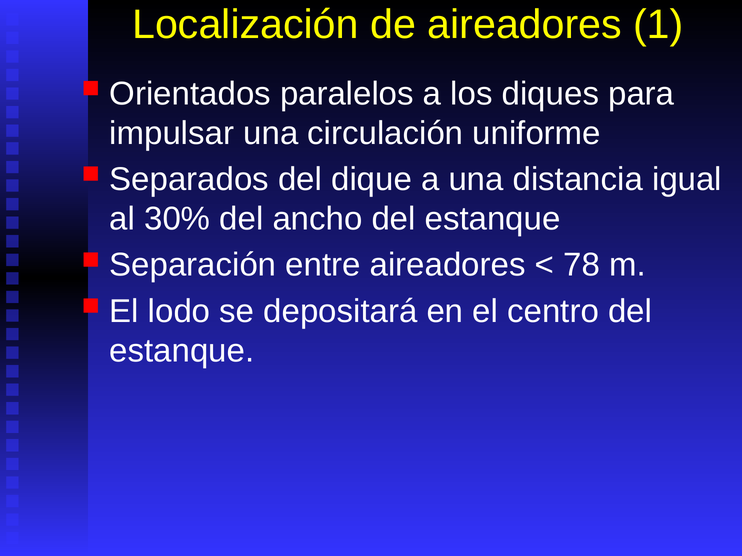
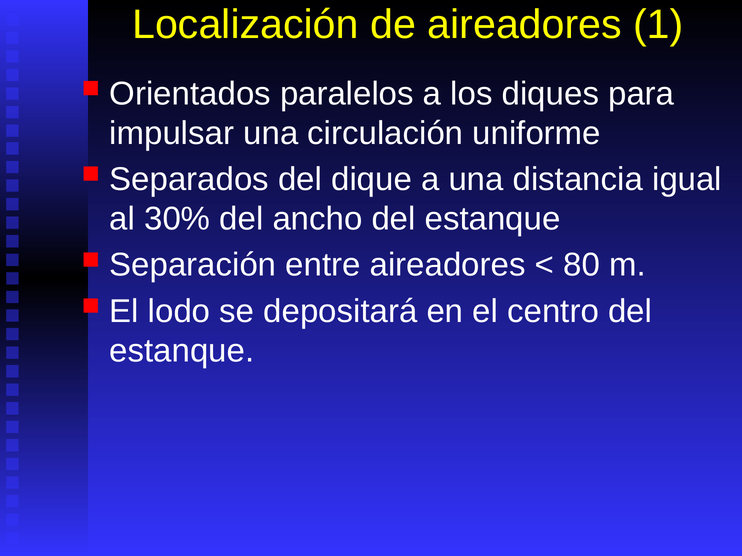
78: 78 -> 80
